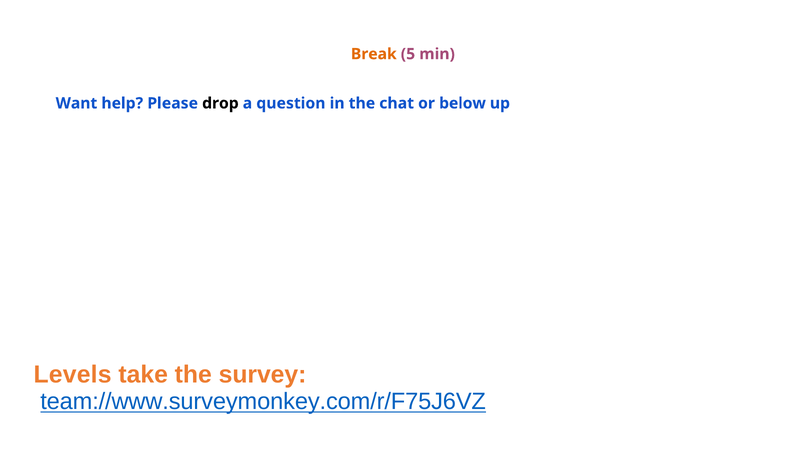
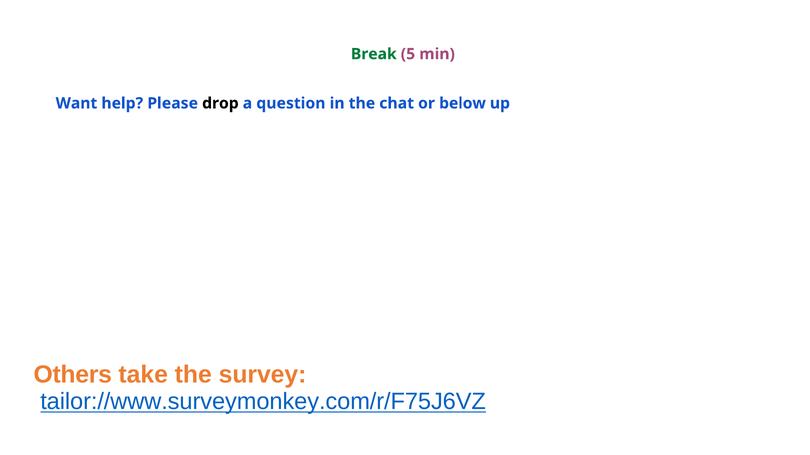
Break colour: orange -> green
Levels: Levels -> Others
team://www.surveymonkey.com/r/F75J6VZ: team://www.surveymonkey.com/r/F75J6VZ -> tailor://www.surveymonkey.com/r/F75J6VZ
